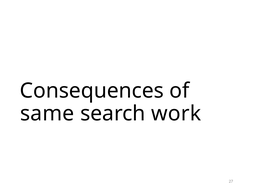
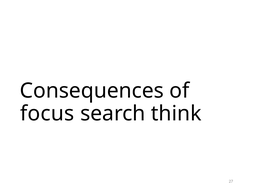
same: same -> focus
work: work -> think
